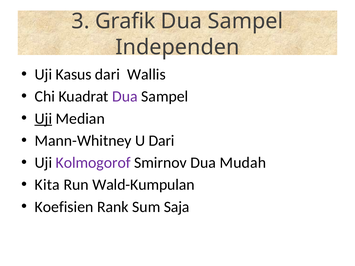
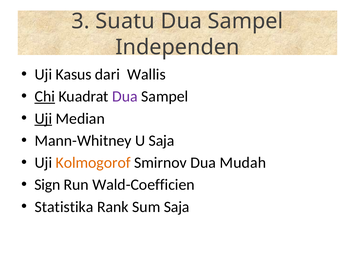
Grafik: Grafik -> Suatu
Chi underline: none -> present
U Dari: Dari -> Saja
Kolmogorof colour: purple -> orange
Kita: Kita -> Sign
Wald-Kumpulan: Wald-Kumpulan -> Wald-Coefficien
Koefisien: Koefisien -> Statistika
